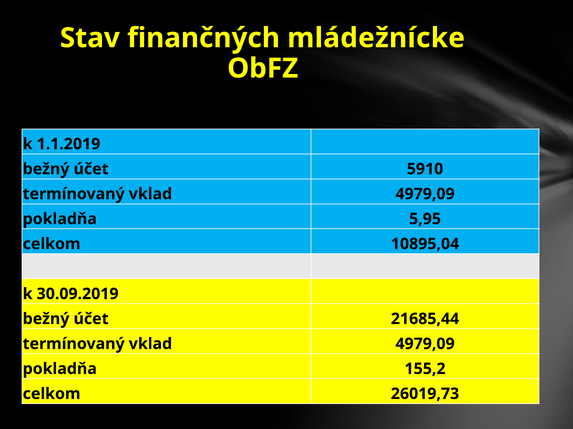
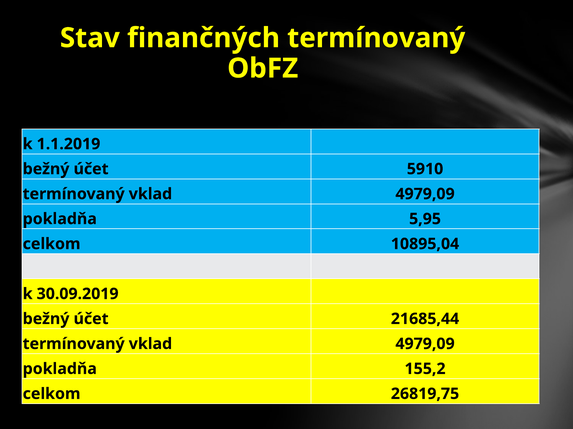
finančných mládežnícke: mládežnícke -> termínovaný
26019,73: 26019,73 -> 26819,75
